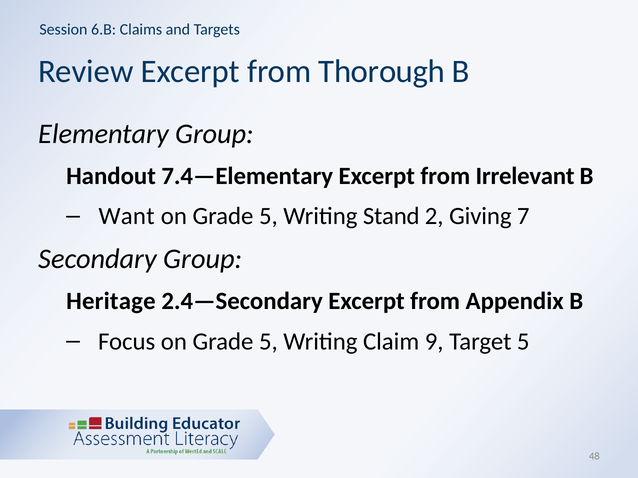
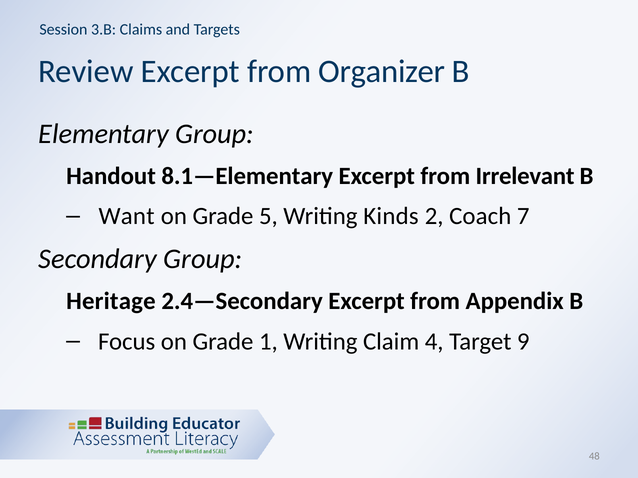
6.B: 6.B -> 3.B
Thorough: Thorough -> Organizer
7.4—Elementary: 7.4—Elementary -> 8.1—Elementary
Stand: Stand -> Kinds
Giving: Giving -> Coach
Focus on Grade 5: 5 -> 1
9: 9 -> 4
Target 5: 5 -> 9
